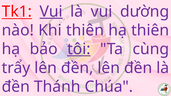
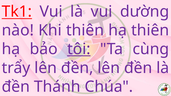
Vui at (51, 12) underline: present -> none
